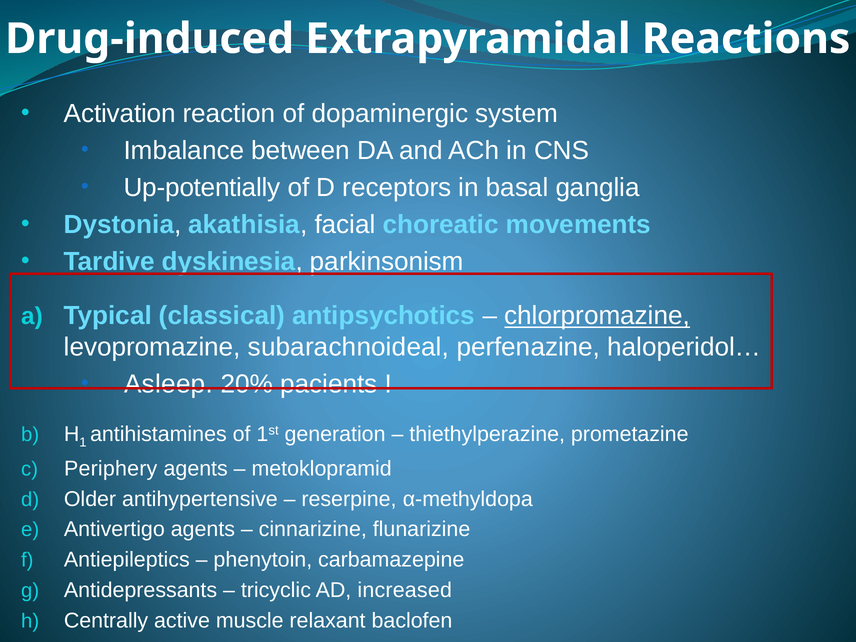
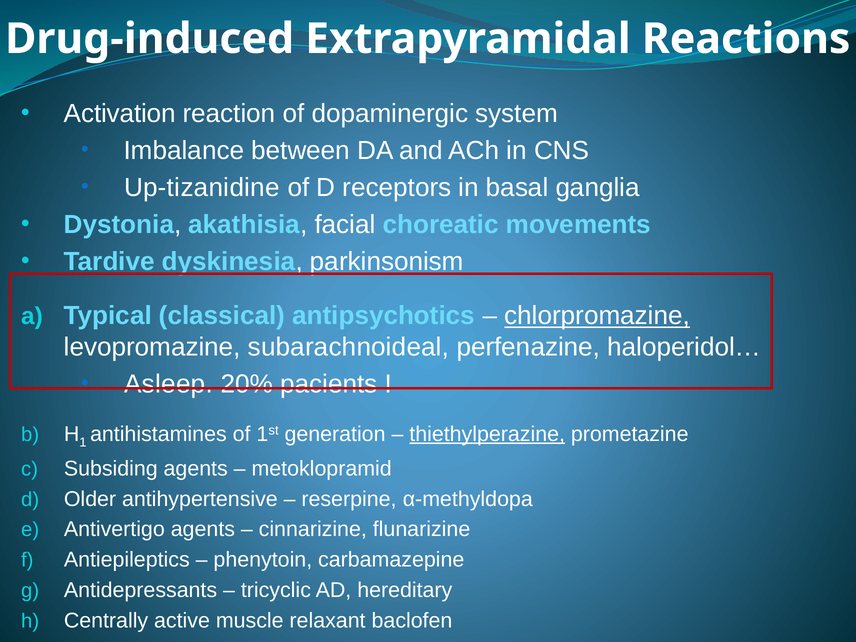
Up-potentially: Up-potentially -> Up-tizanidine
thiethylperazine underline: none -> present
Periphery: Periphery -> Subsiding
increased: increased -> hereditary
